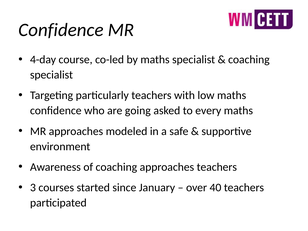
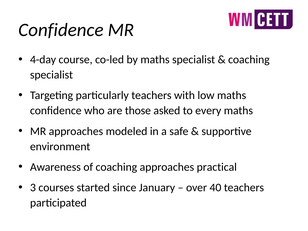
going: going -> those
approaches teachers: teachers -> practical
